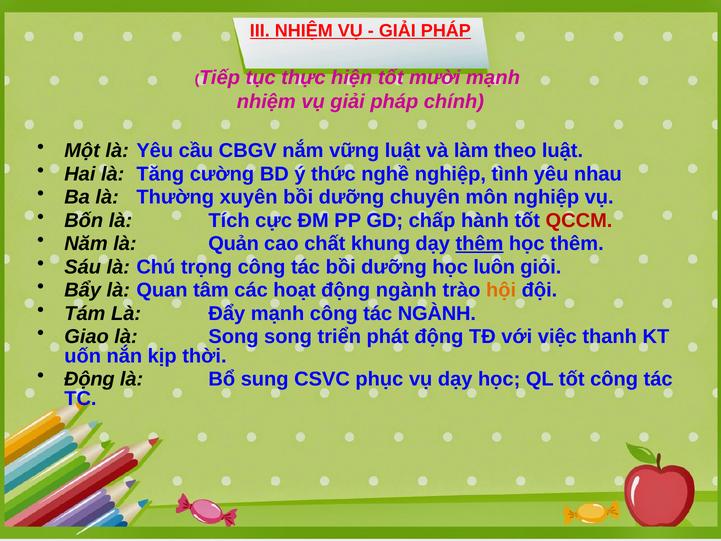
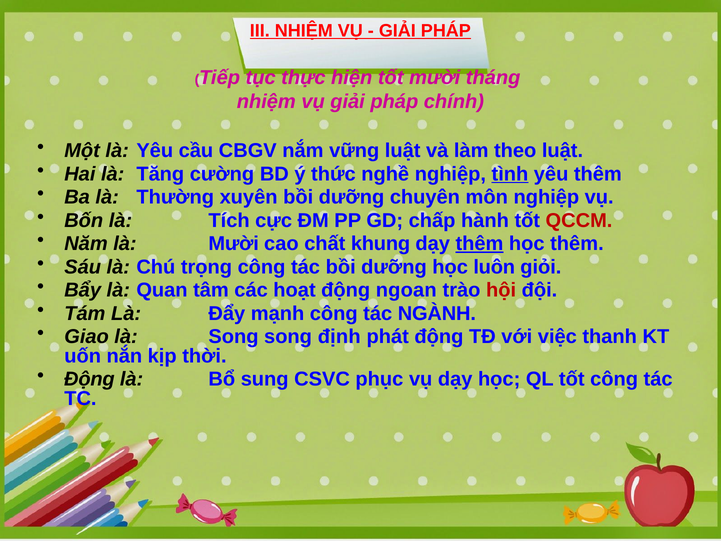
mười mạnh: mạnh -> tháng
tình underline: none -> present
yêu nhau: nhau -> thêm
là Quản: Quản -> Mười
động ngành: ngành -> ngoan
hội colour: orange -> red
triển: triển -> định
